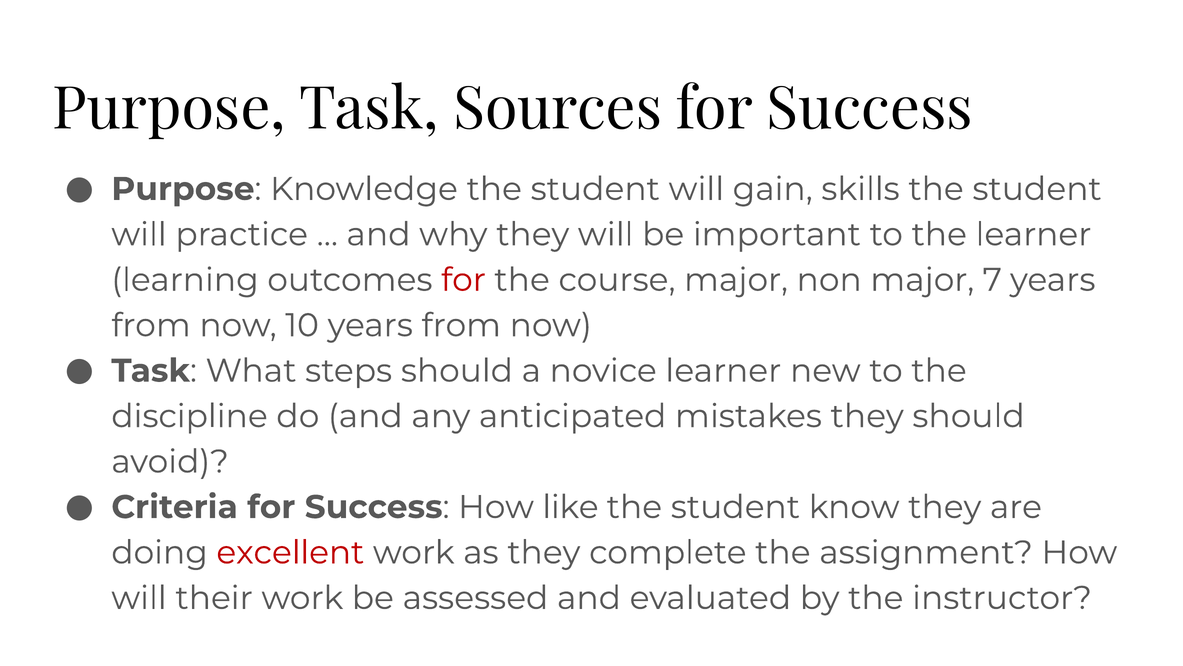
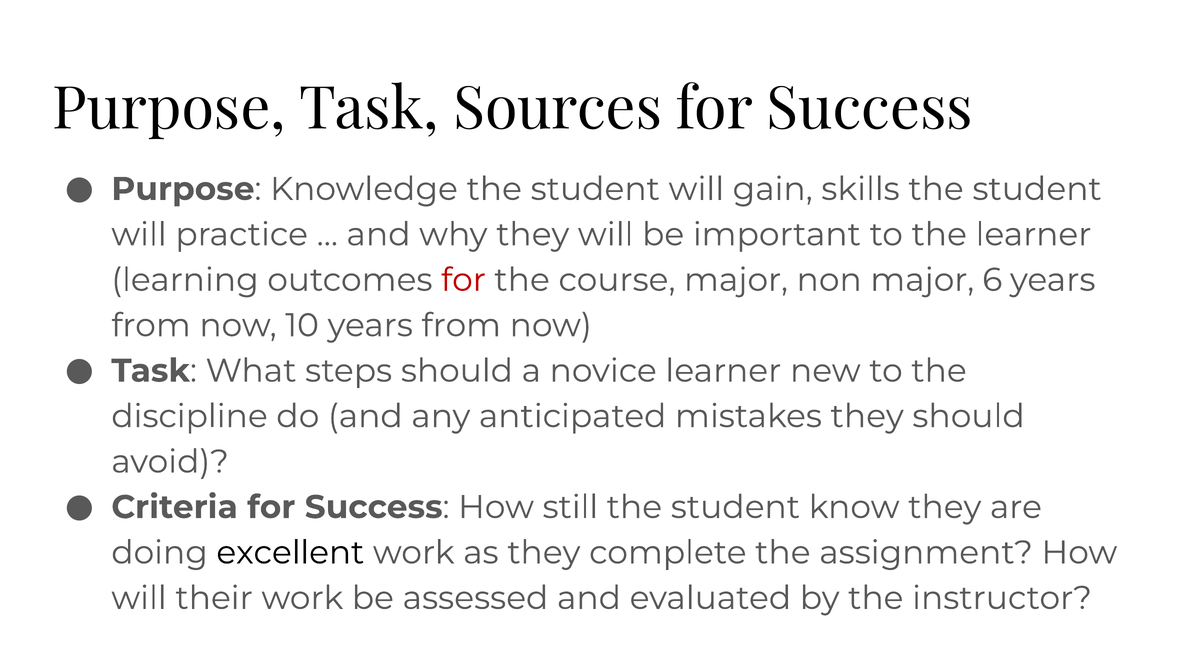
7: 7 -> 6
like: like -> still
excellent colour: red -> black
